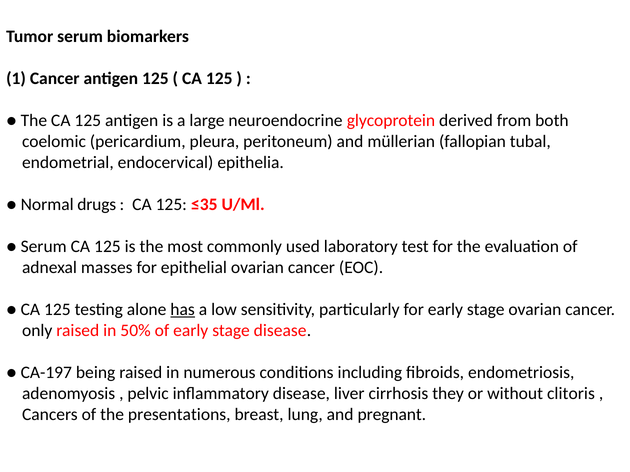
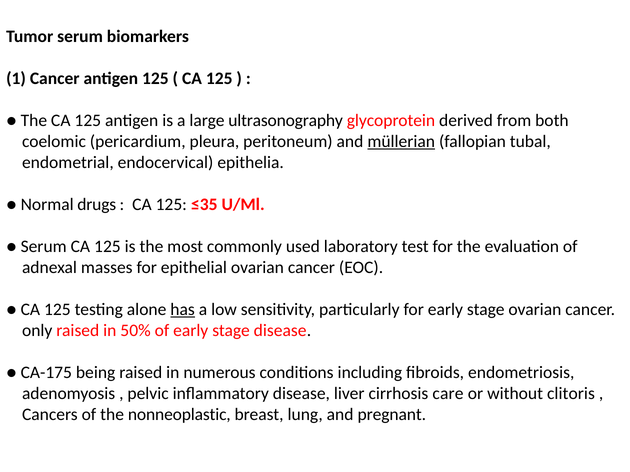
neuroendocrine: neuroendocrine -> ultrasonography
müllerian underline: none -> present
CA-197: CA-197 -> CA-175
they: they -> care
presentations: presentations -> nonneoplastic
